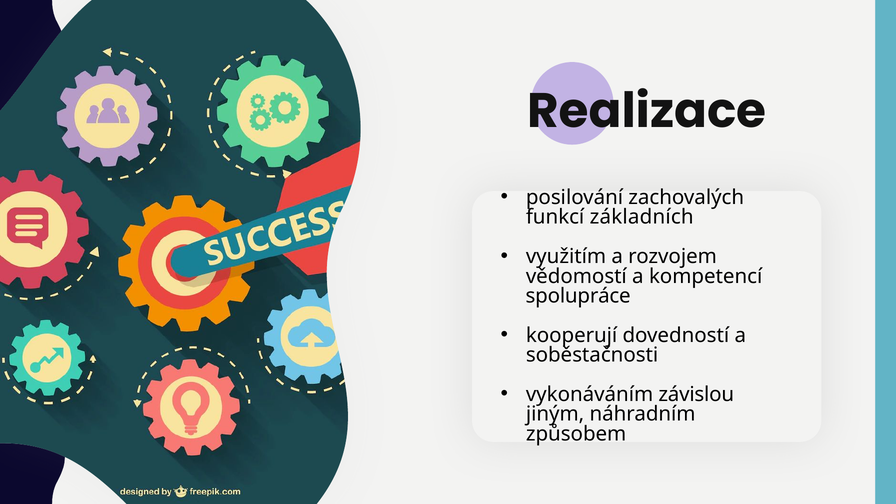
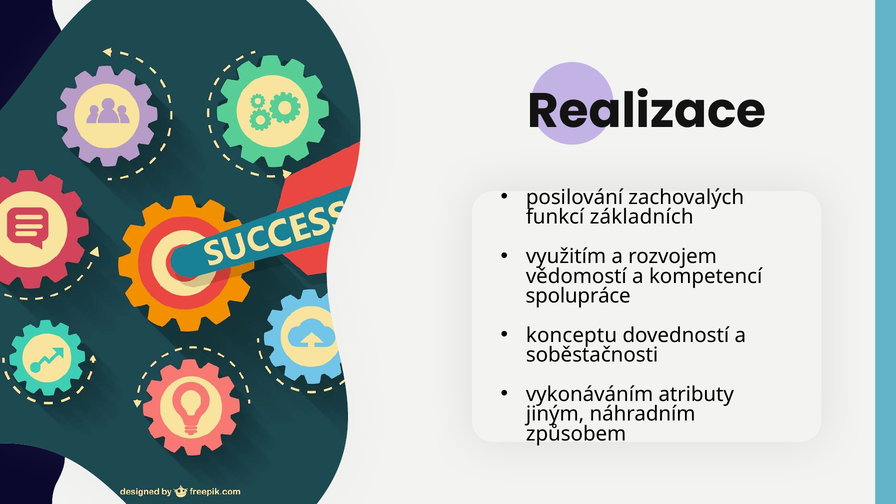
kooperují: kooperují -> konceptu
závislou: závislou -> atributy
